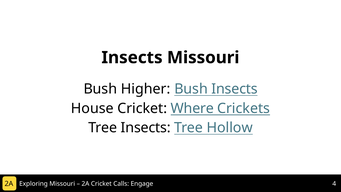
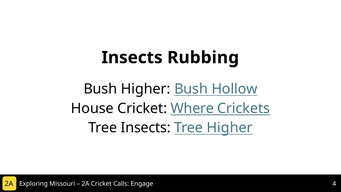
Insects Missouri: Missouri -> Rubbing
Bush Insects: Insects -> Hollow
Tree Hollow: Hollow -> Higher
